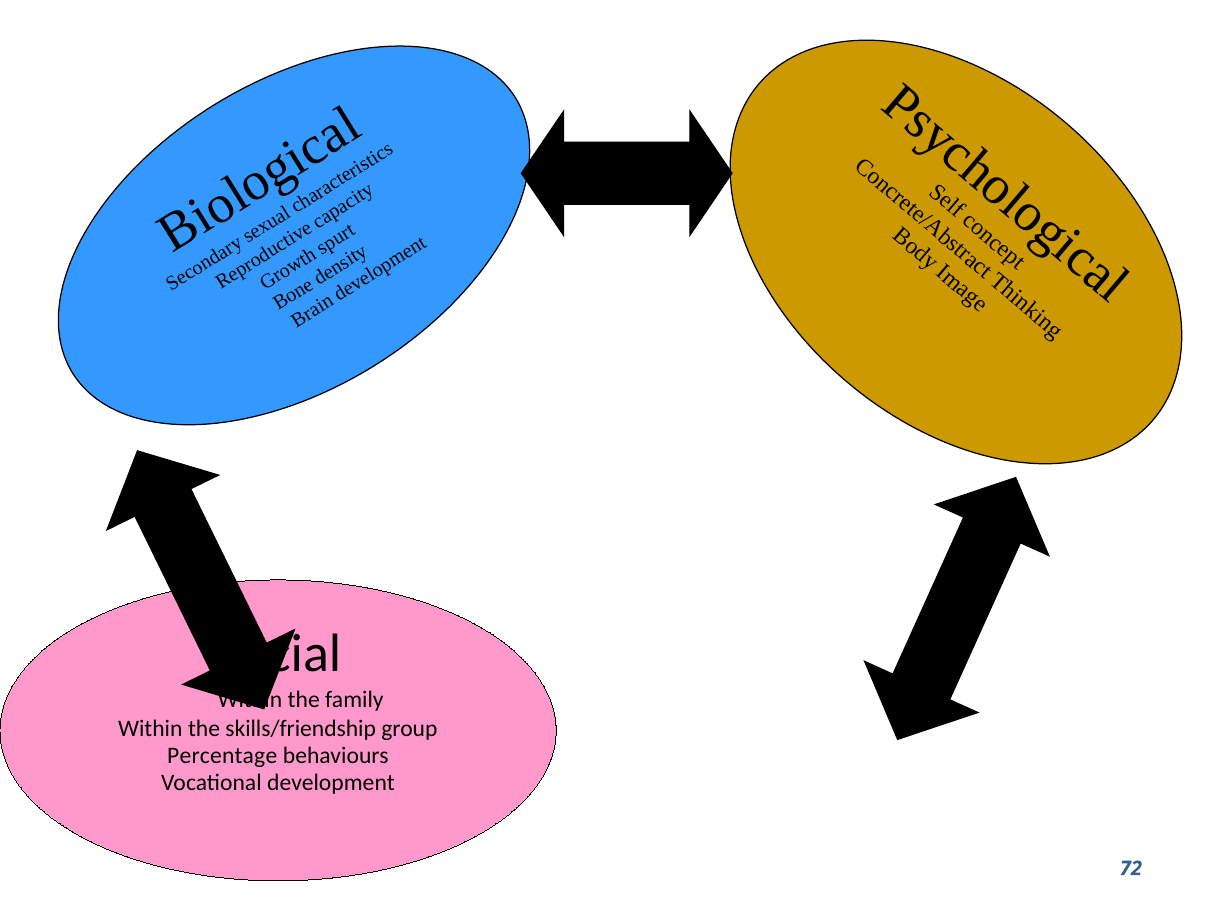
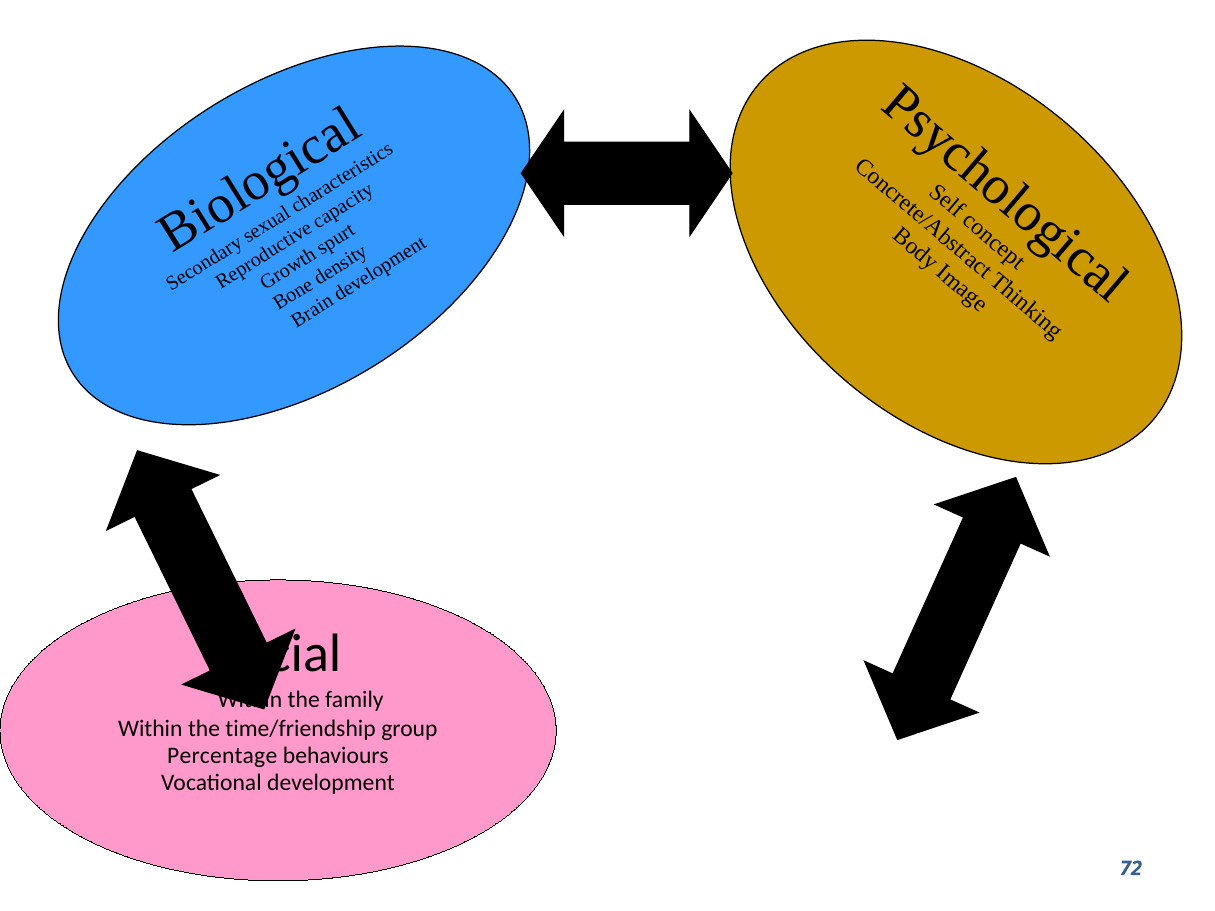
skills/friendship: skills/friendship -> time/friendship
